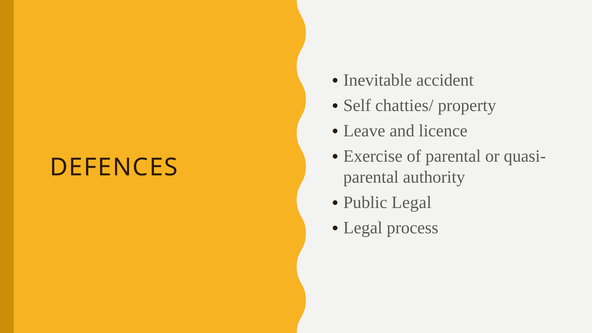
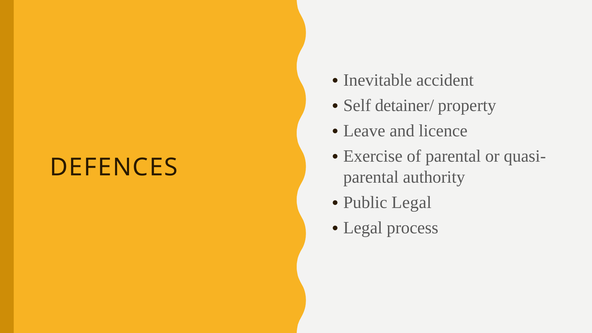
chatties/: chatties/ -> detainer/
